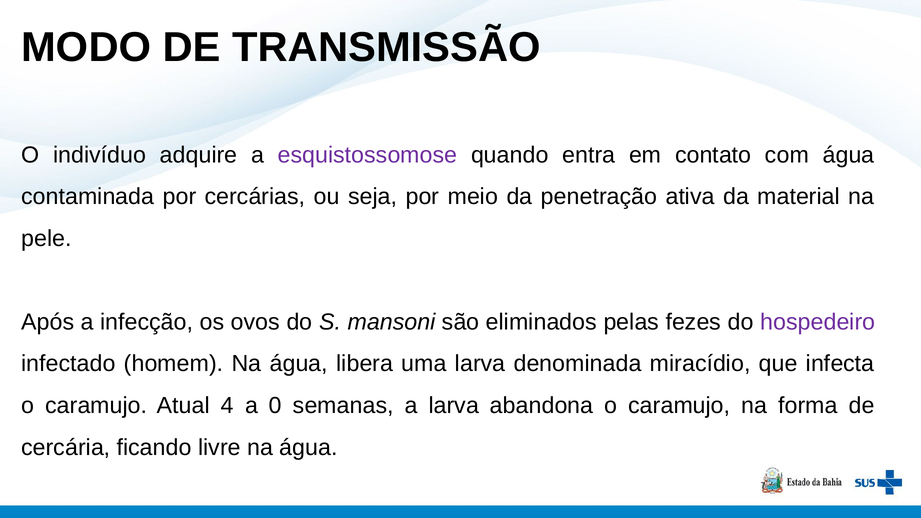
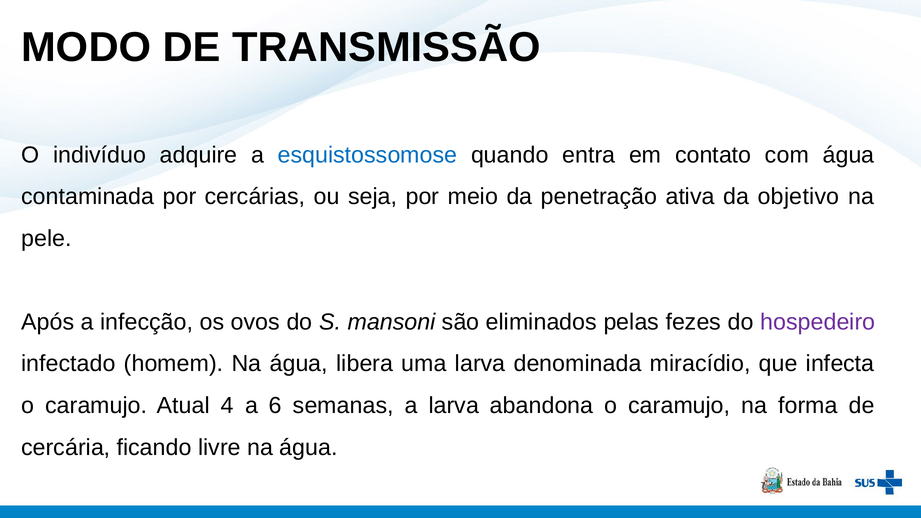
esquistossomose colour: purple -> blue
material: material -> objetivo
0: 0 -> 6
